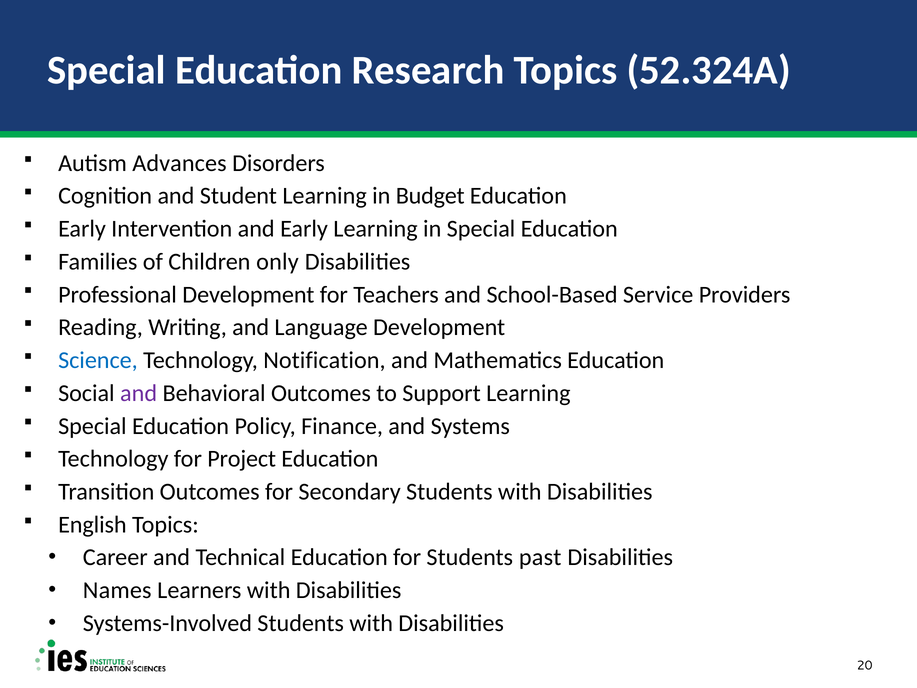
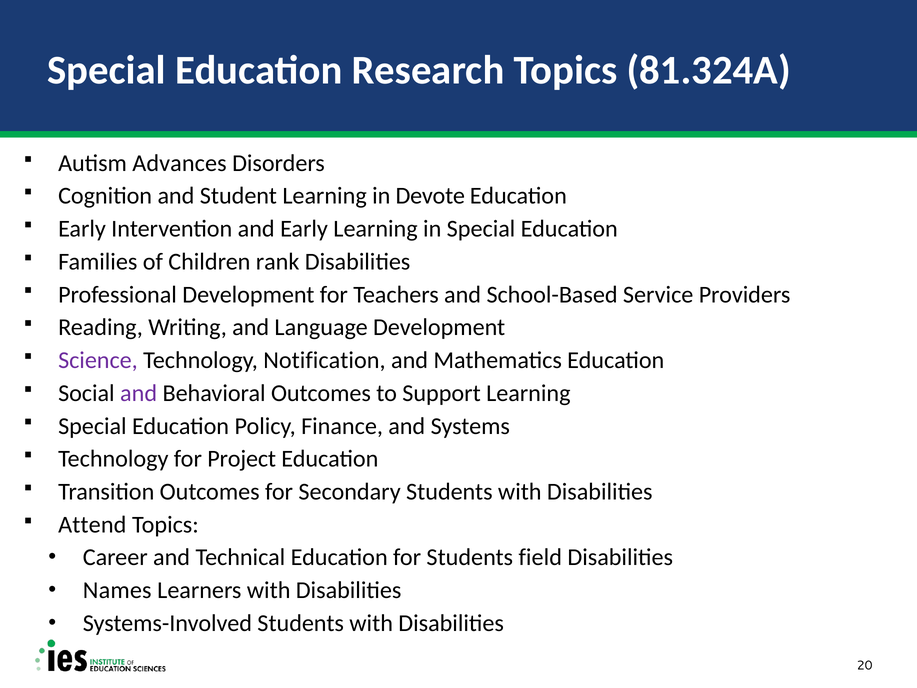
52.324A: 52.324A -> 81.324A
Budget: Budget -> Devote
only: only -> rank
Science colour: blue -> purple
English: English -> Attend
past: past -> field
